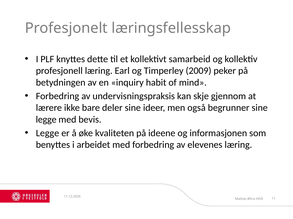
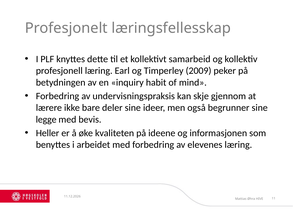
Legge at (47, 133): Legge -> Heller
